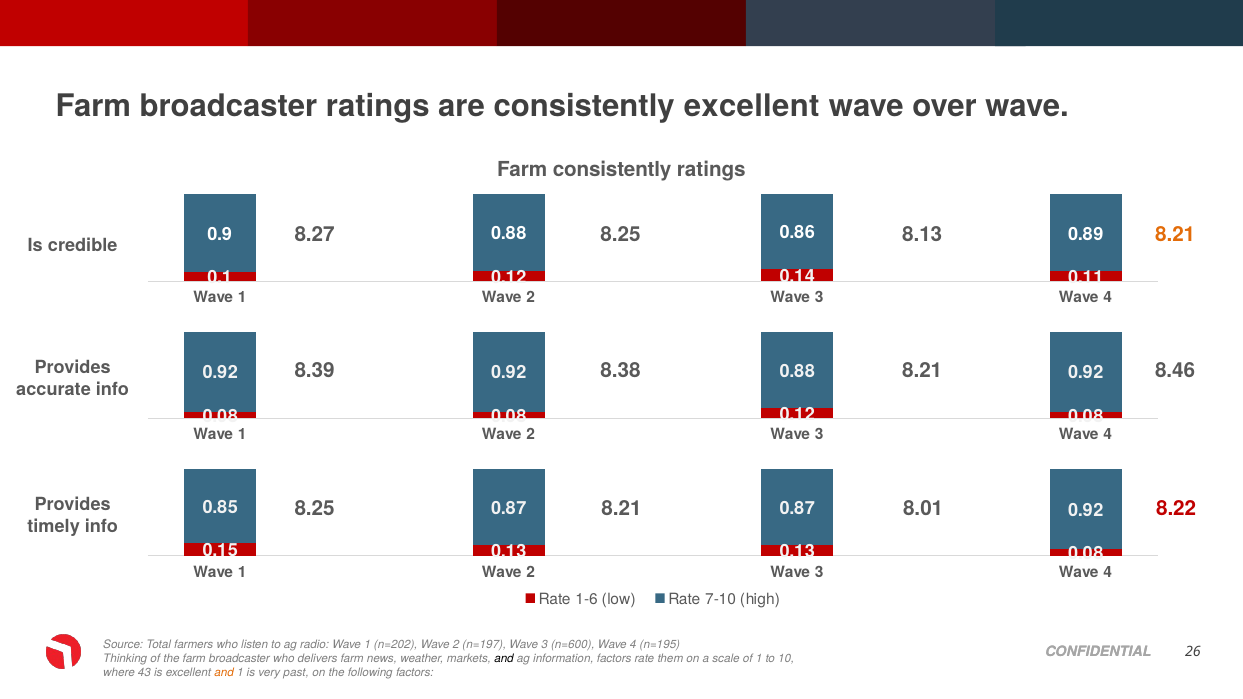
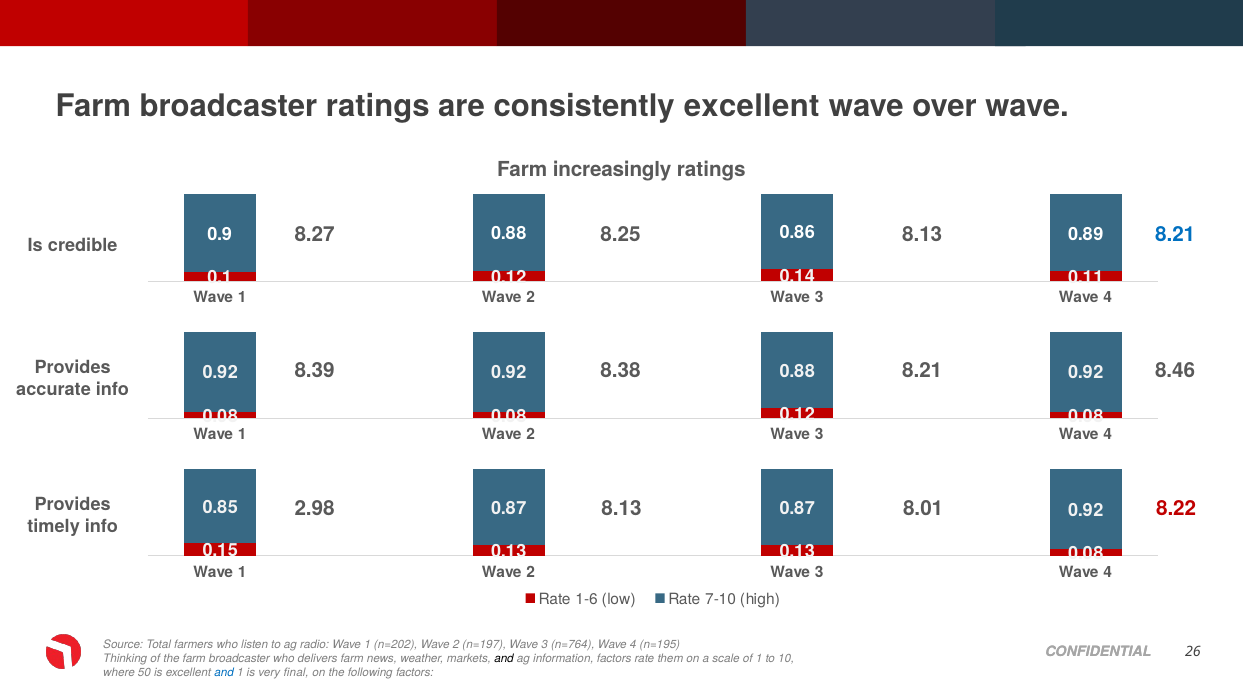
Farm consistently: consistently -> increasingly
8.21 at (1175, 234) colour: orange -> blue
8.25 at (315, 509): 8.25 -> 2.98
8.21 at (622, 509): 8.21 -> 8.13
n=600: n=600 -> n=764
43: 43 -> 50
and at (224, 673) colour: orange -> blue
past: past -> final
